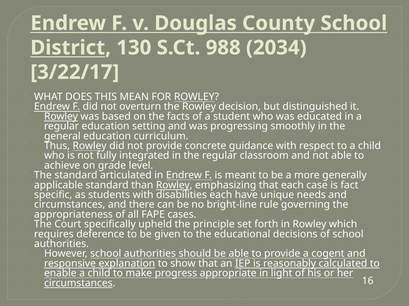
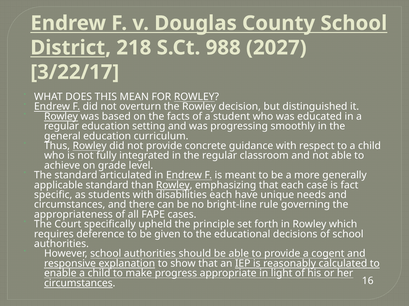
130: 130 -> 218
2034: 2034 -> 2027
